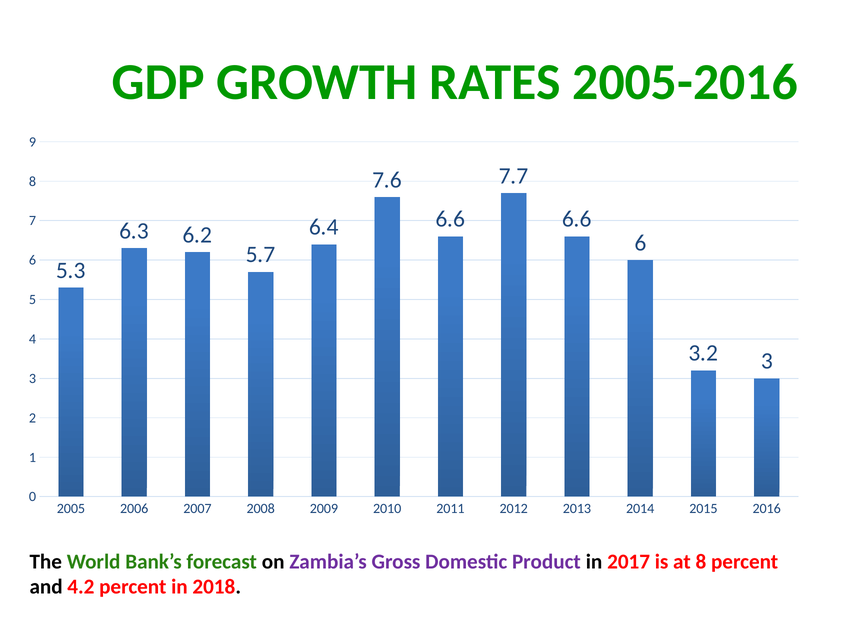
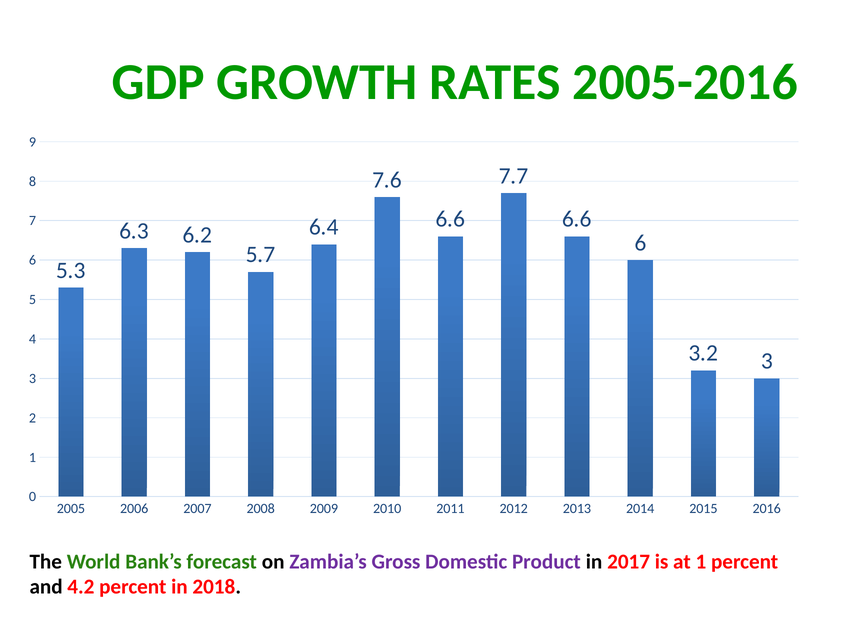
at 8: 8 -> 1
